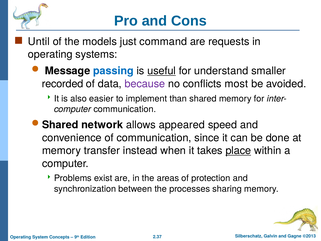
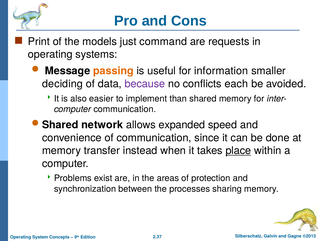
Until: Until -> Print
passing colour: blue -> orange
useful underline: present -> none
understand: understand -> information
recorded: recorded -> deciding
most: most -> each
appeared: appeared -> expanded
